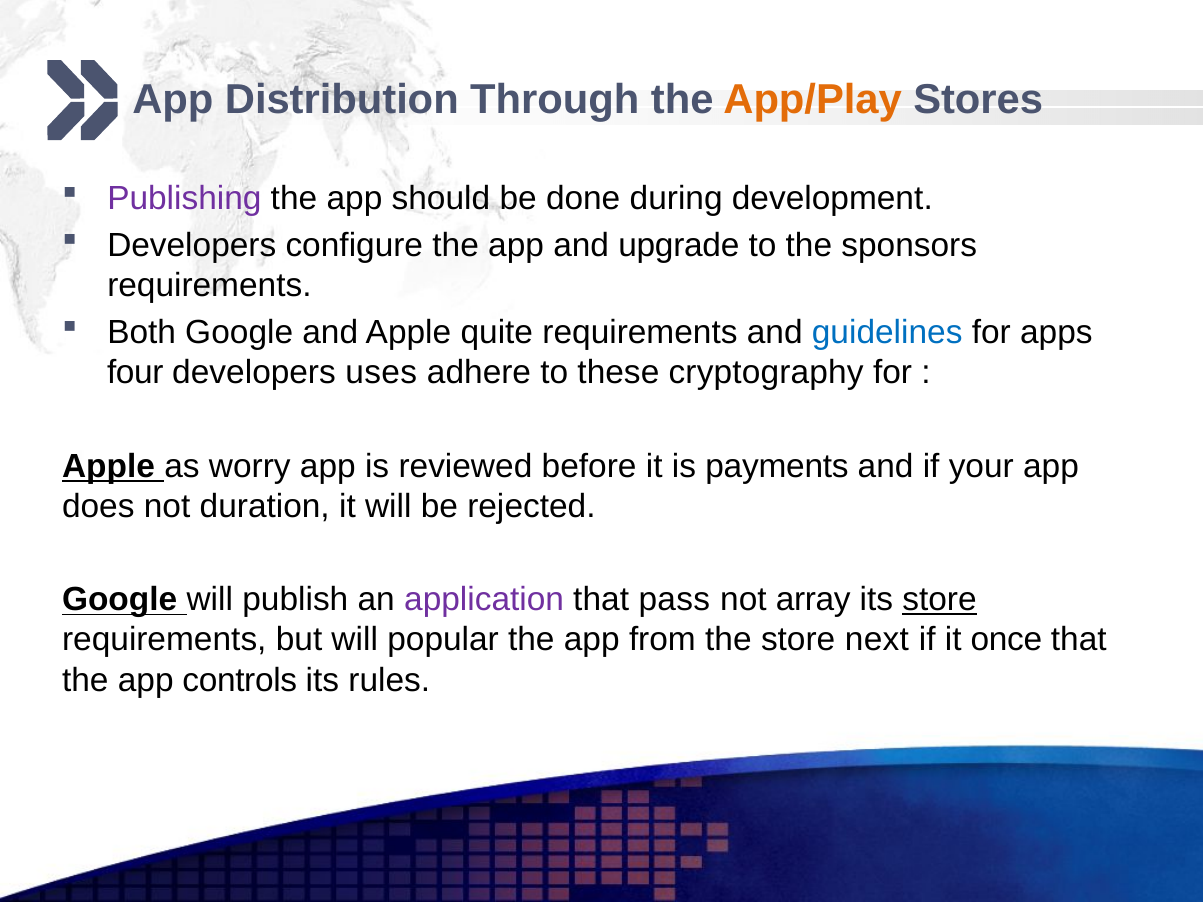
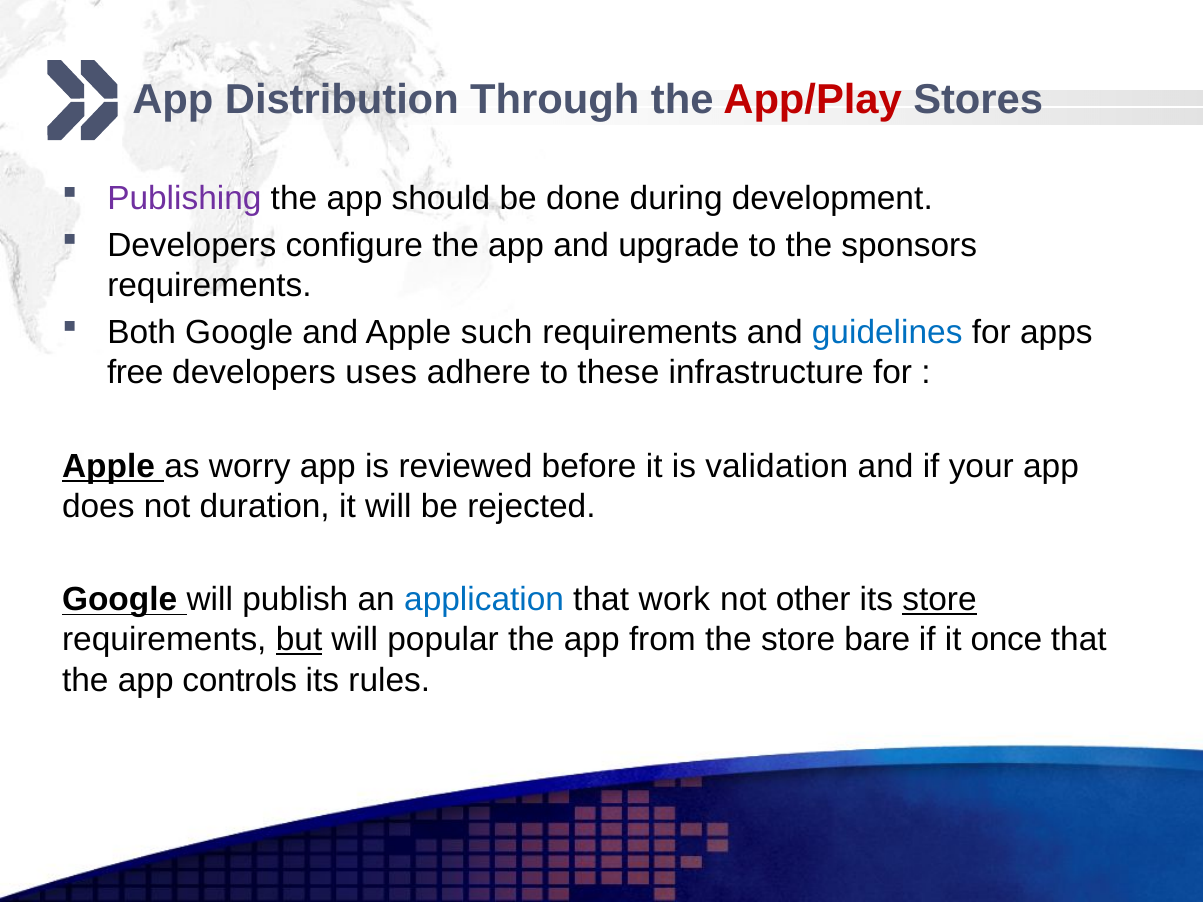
App/Play colour: orange -> red
quite: quite -> such
four: four -> free
cryptography: cryptography -> infrastructure
payments: payments -> validation
application colour: purple -> blue
pass: pass -> work
array: array -> other
but underline: none -> present
next: next -> bare
